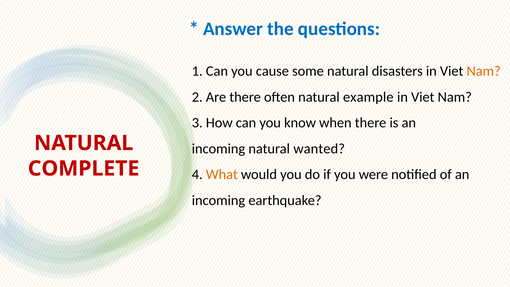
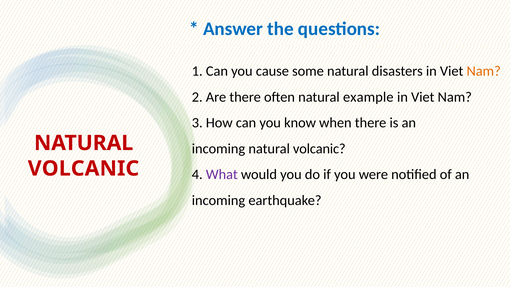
incoming natural wanted: wanted -> volcanic
COMPLETE at (84, 168): COMPLETE -> VOLCANIC
What colour: orange -> purple
